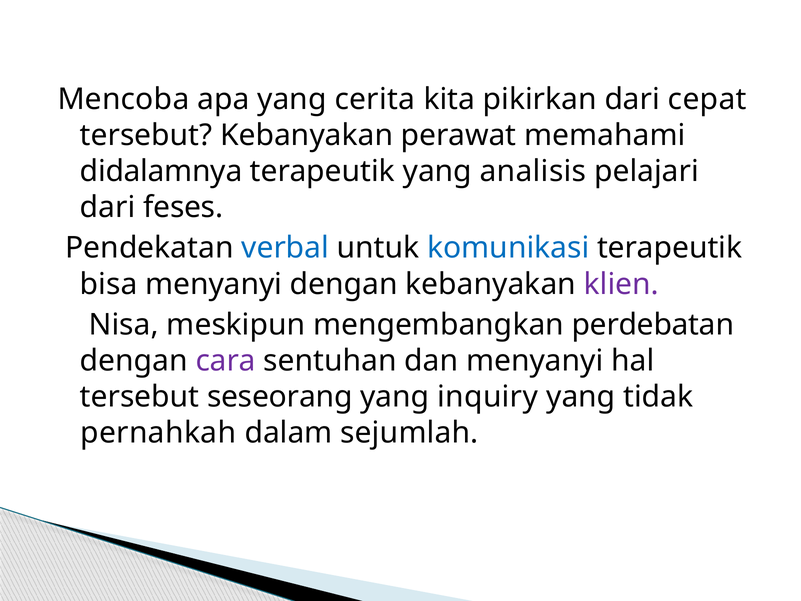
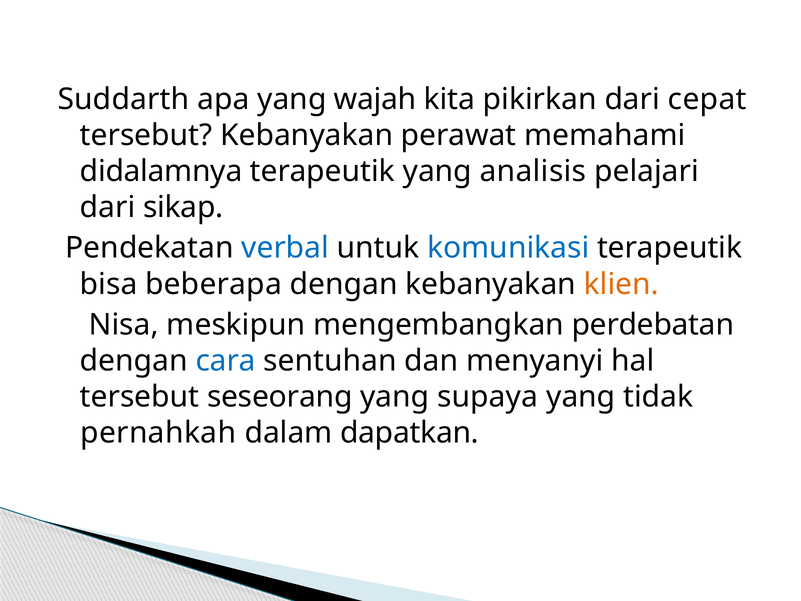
Mencoba: Mencoba -> Suddarth
cerita: cerita -> wajah
feses: feses -> sikap
bisa menyanyi: menyanyi -> beberapa
klien colour: purple -> orange
cara colour: purple -> blue
inquiry: inquiry -> supaya
sejumlah: sejumlah -> dapatkan
